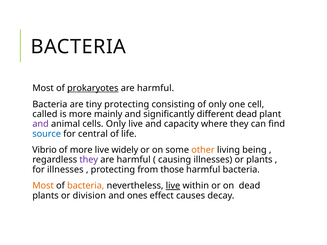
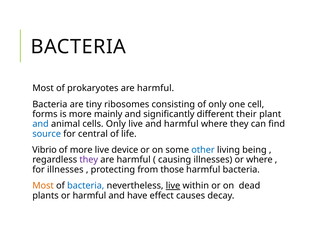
prokaryotes underline: present -> none
tiny protecting: protecting -> ribosomes
called: called -> forms
different dead: dead -> their
and at (41, 124) colour: purple -> blue
and capacity: capacity -> harmful
widely: widely -> device
other colour: orange -> blue
or plants: plants -> where
bacteria at (86, 186) colour: orange -> blue
or division: division -> harmful
ones: ones -> have
